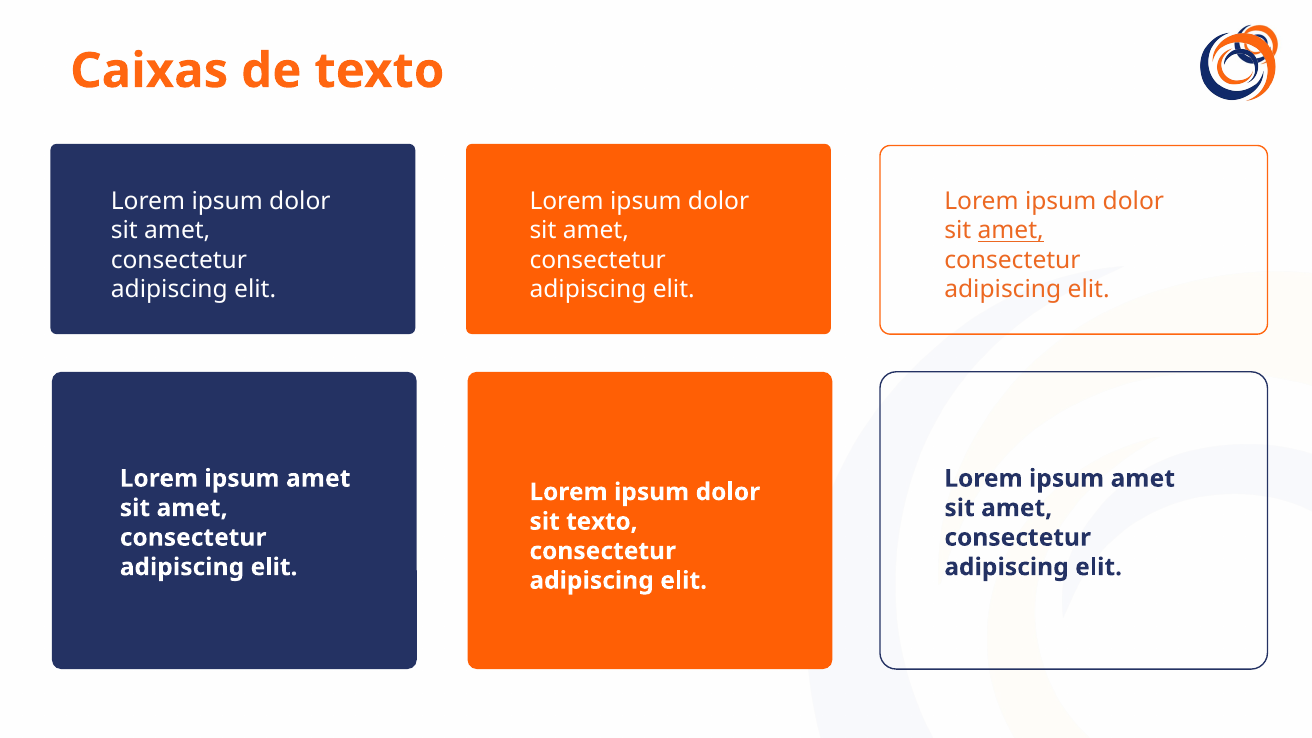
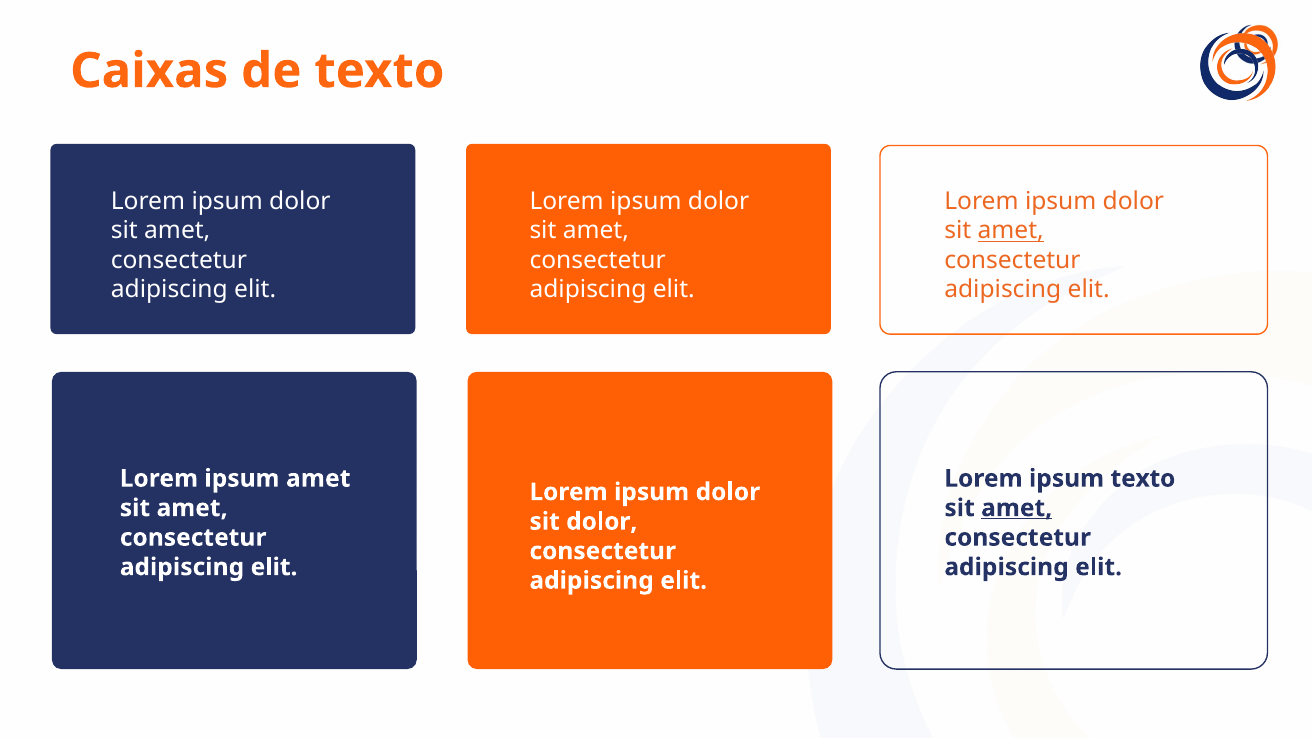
amet at (1143, 479): amet -> texto
amet at (1017, 508) underline: none -> present
sit texto: texto -> dolor
